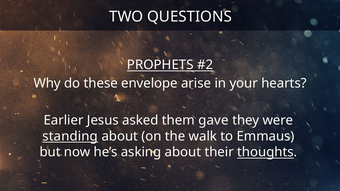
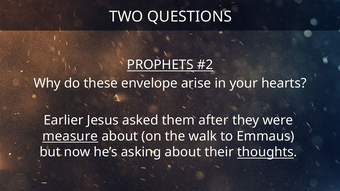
gave: gave -> after
standing: standing -> measure
